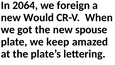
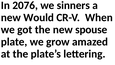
2064: 2064 -> 2076
foreign: foreign -> sinners
keep: keep -> grow
